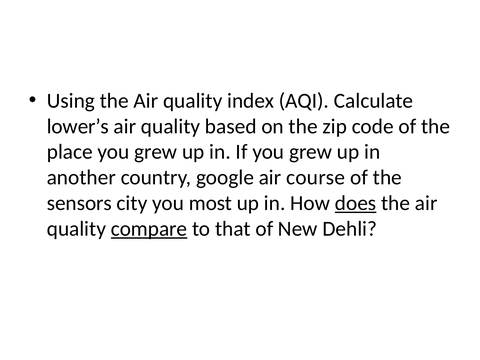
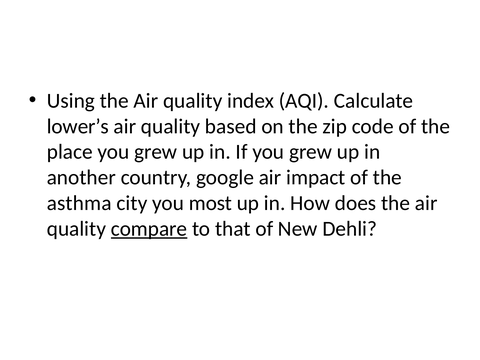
course: course -> impact
sensors: sensors -> asthma
does underline: present -> none
